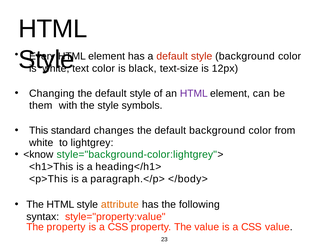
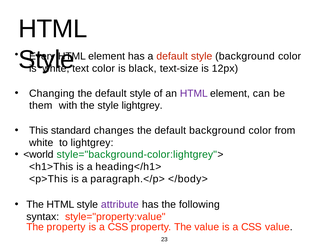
style symbols: symbols -> lightgrey
<know: <know -> <world
attribute colour: orange -> purple
